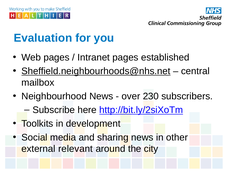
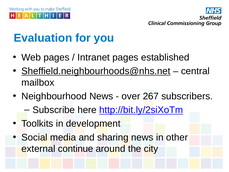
230: 230 -> 267
relevant: relevant -> continue
